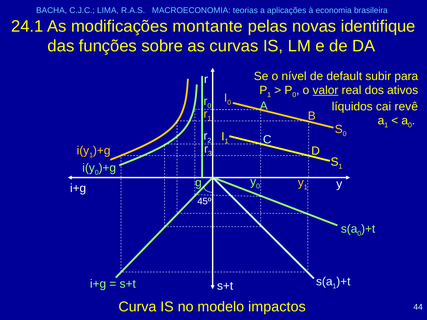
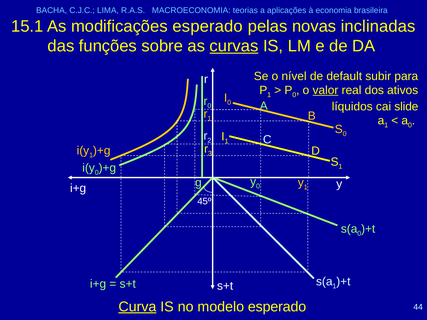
24.1: 24.1 -> 15.1
modificações montante: montante -> esperado
identifique: identifique -> inclinadas
curvas underline: none -> present
revê: revê -> slide
Curva underline: none -> present
modelo impactos: impactos -> esperado
